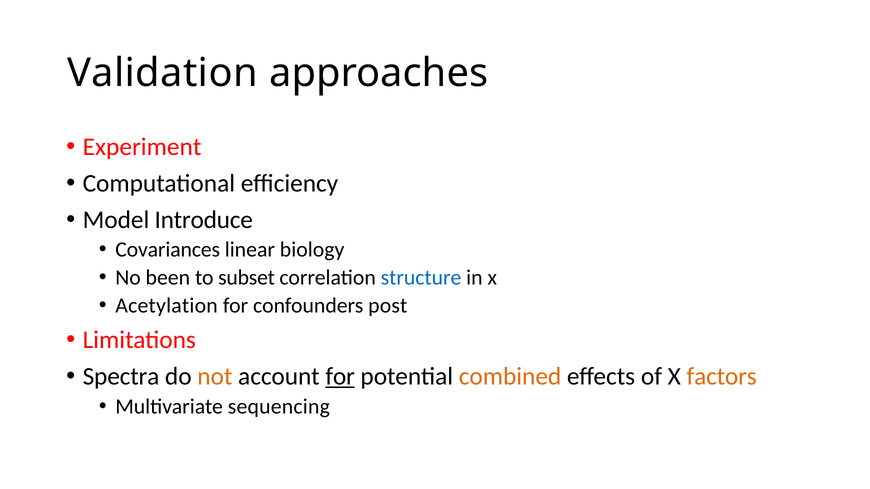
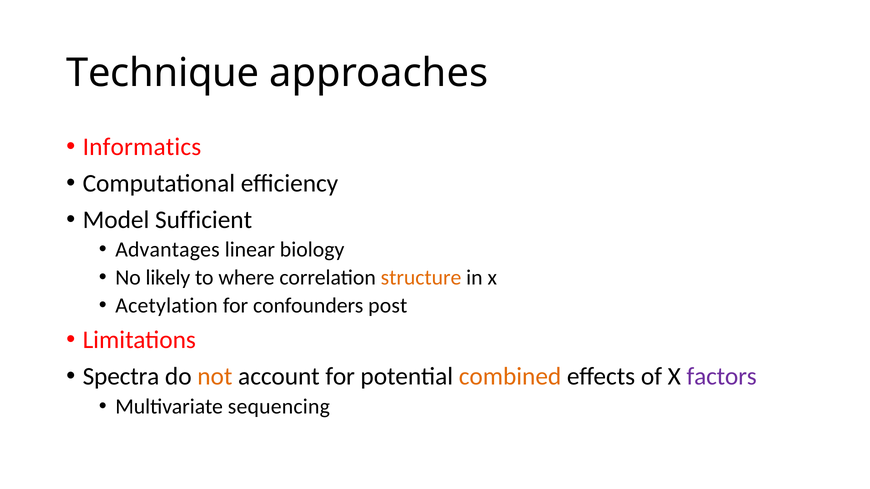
Validation: Validation -> Technique
Experiment: Experiment -> Informatics
Introduce: Introduce -> Sufficient
Covariances: Covariances -> Advantages
been: been -> likely
subset: subset -> where
structure colour: blue -> orange
for at (340, 377) underline: present -> none
factors colour: orange -> purple
